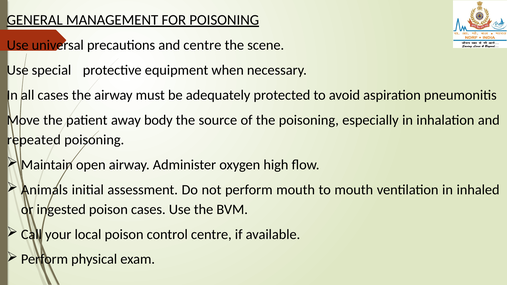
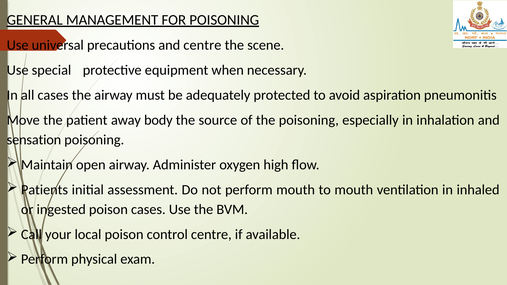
repeated: repeated -> sensation
Animals: Animals -> Patients
